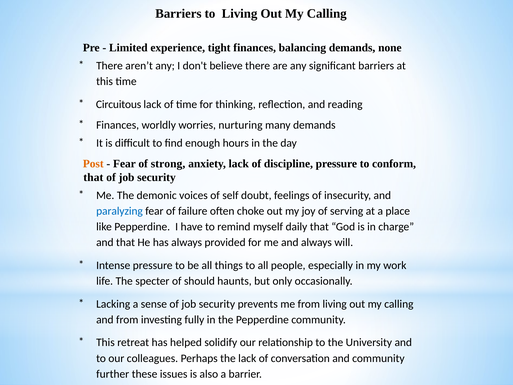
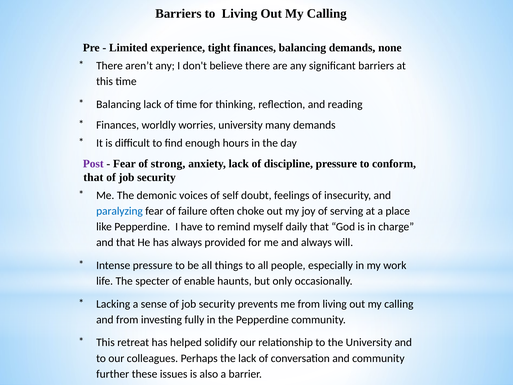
Circuitous at (119, 104): Circuitous -> Balancing
worries nurturing: nurturing -> university
Post colour: orange -> purple
should: should -> enable
